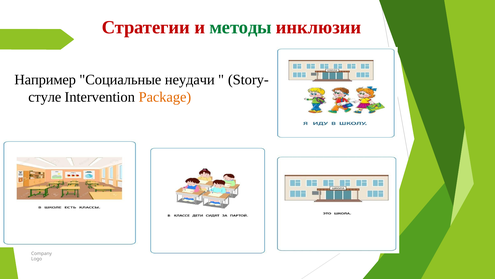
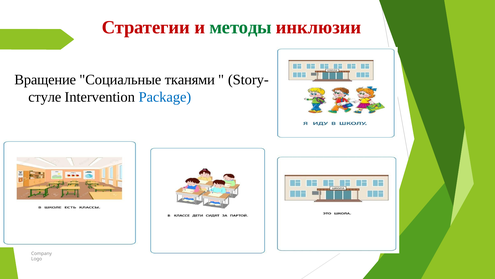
Например: Например -> Вращение
неудачи: неудачи -> тканями
Package colour: orange -> blue
